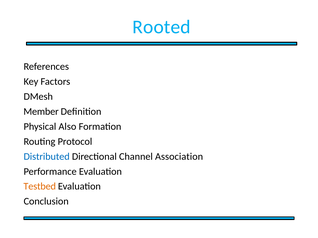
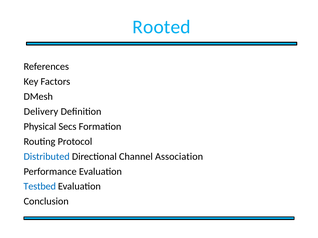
Member: Member -> Delivery
Also: Also -> Secs
Testbed colour: orange -> blue
